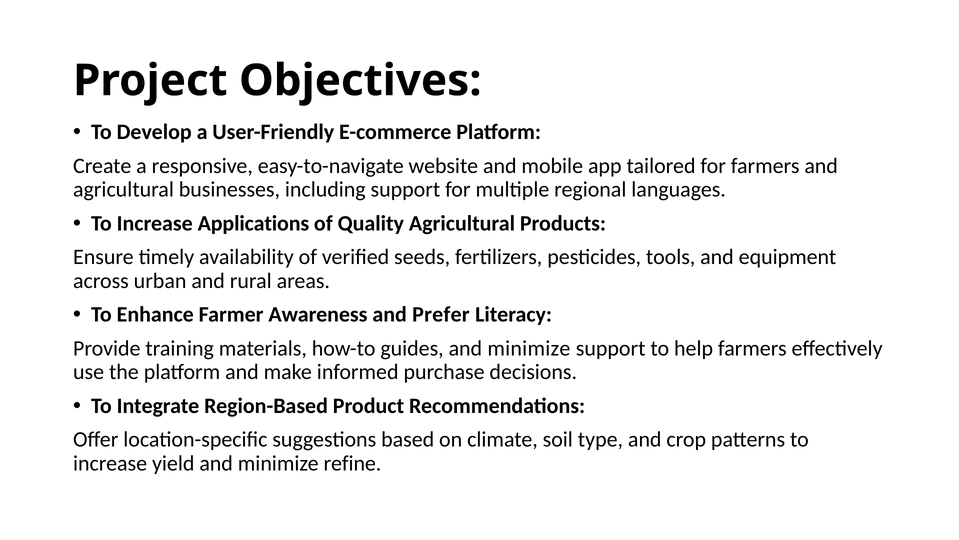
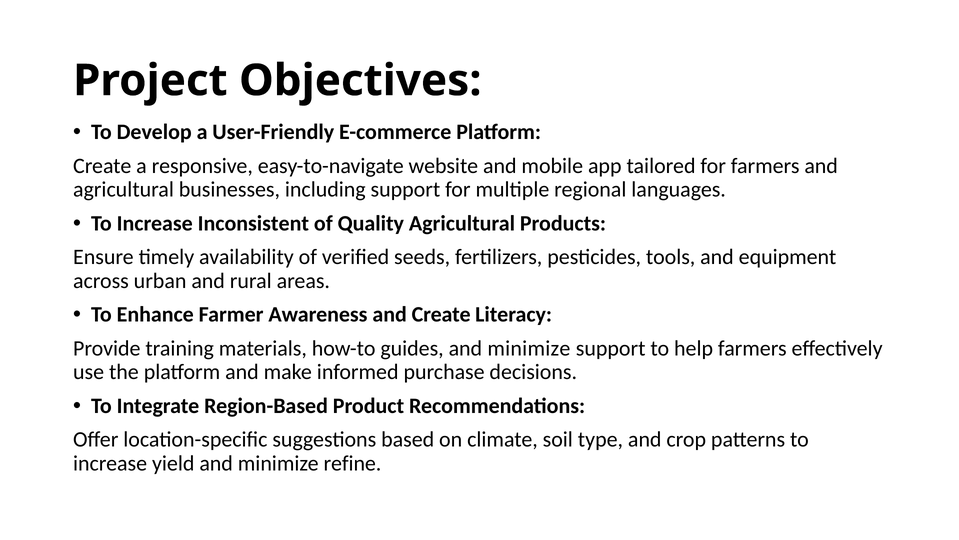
Applications: Applications -> Inconsistent
and Prefer: Prefer -> Create
